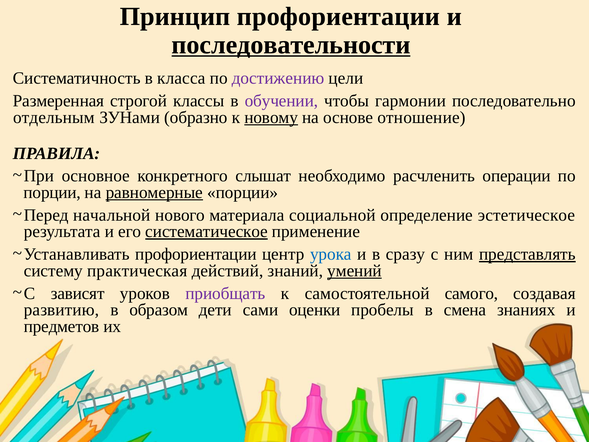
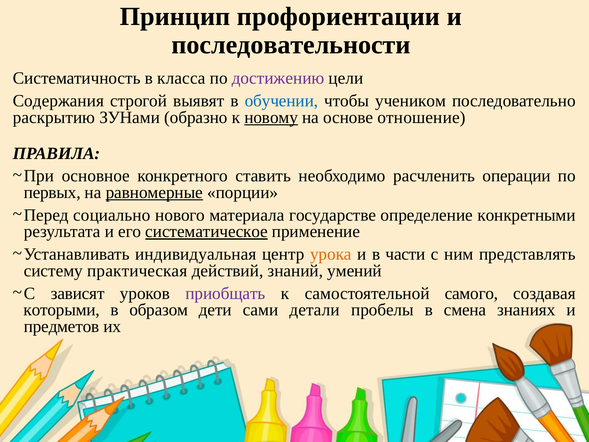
последовательности underline: present -> none
Размеренная: Размеренная -> Содержания
классы: классы -> выявят
обучении colour: purple -> blue
гармонии: гармонии -> учеником
отдельным: отдельным -> раскрытию
слышат: слышат -> ставить
порции at (52, 192): порции -> первых
начальной: начальной -> социально
социальной: социальной -> государстве
эстетическое: эстетическое -> конкретными
профориентации at (196, 254): профориентации -> индивидуальная
урока colour: blue -> orange
сразу: сразу -> части
представлять underline: present -> none
умений underline: present -> none
развитию: развитию -> которыми
оценки: оценки -> детали
